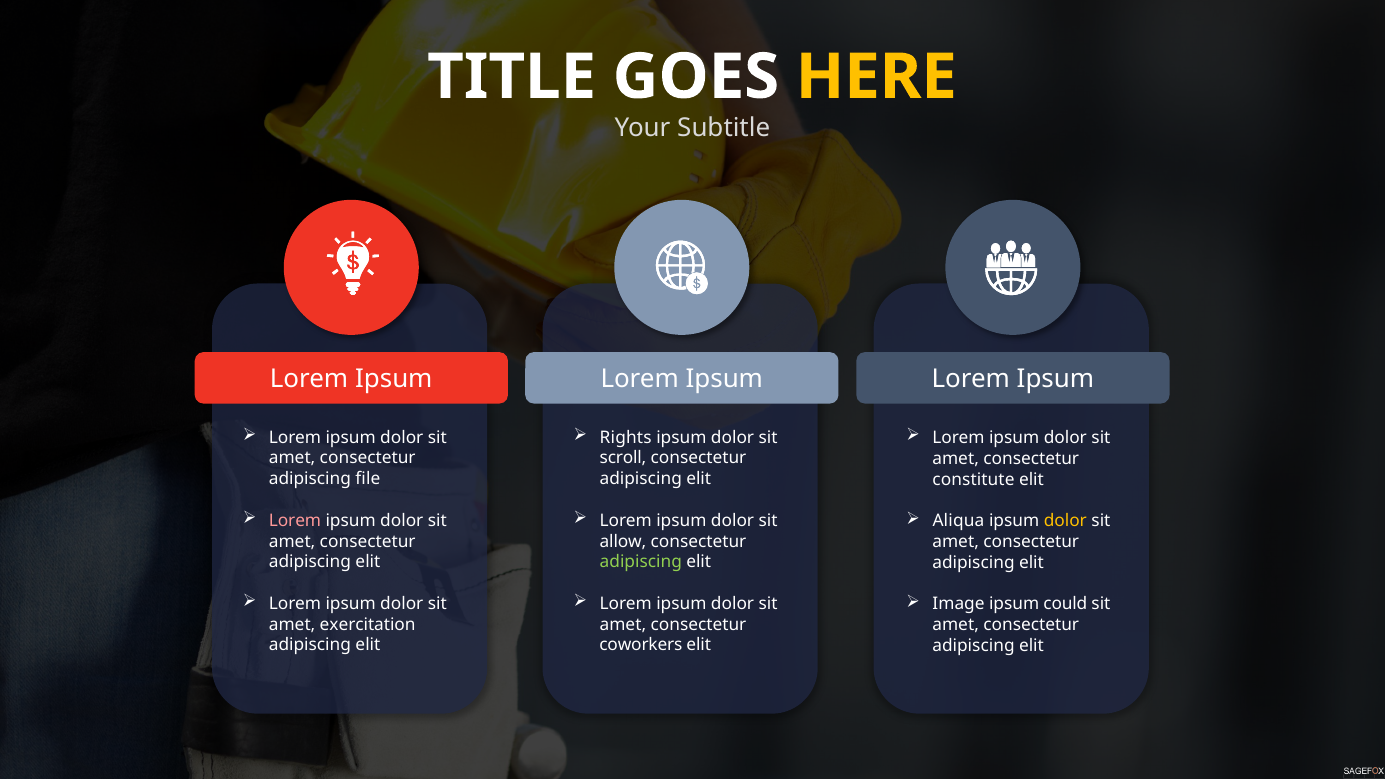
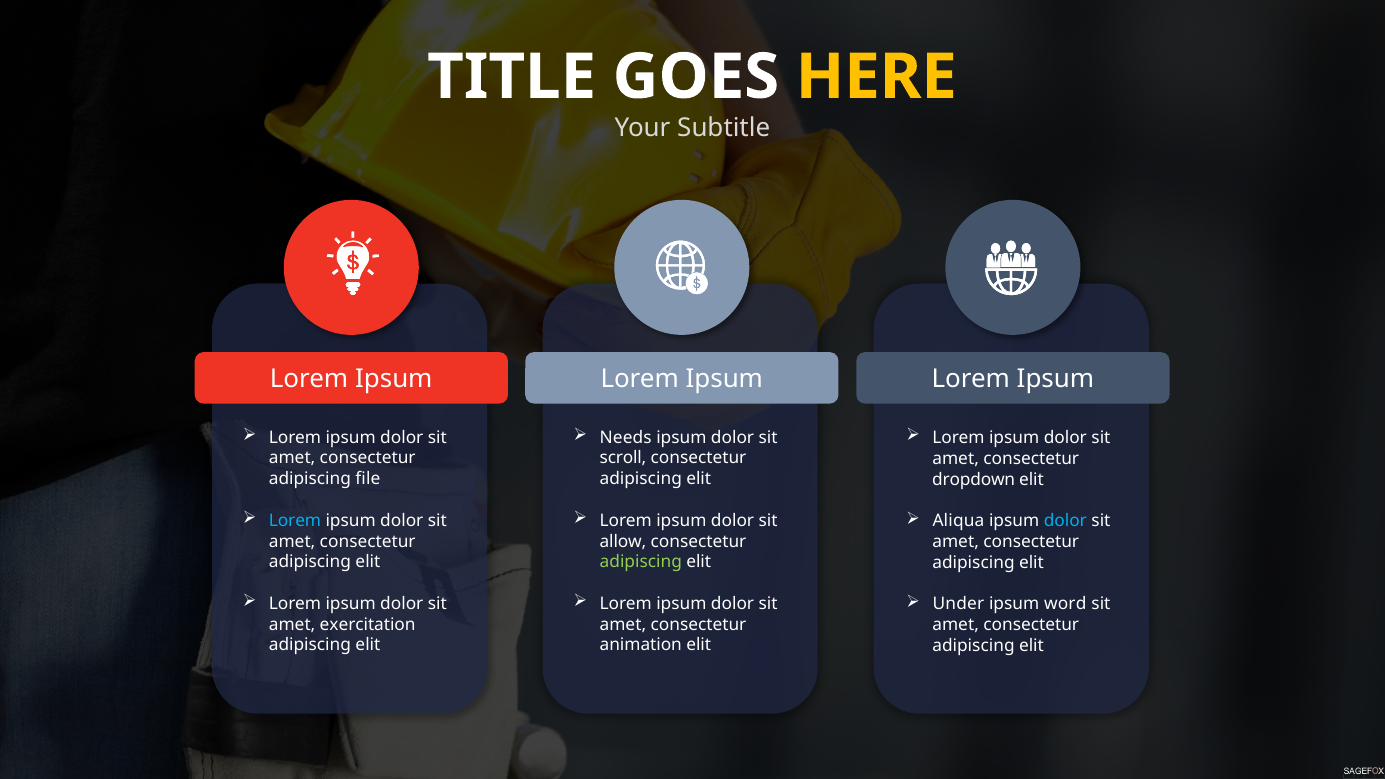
Rights: Rights -> Needs
constitute: constitute -> dropdown
Lorem at (295, 521) colour: pink -> light blue
dolor at (1065, 521) colour: yellow -> light blue
Image: Image -> Under
could: could -> word
coworkers: coworkers -> animation
